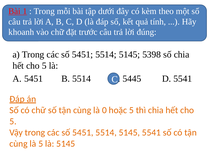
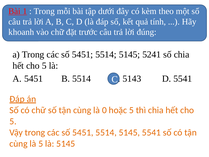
5398: 5398 -> 5241
5445: 5445 -> 5143
